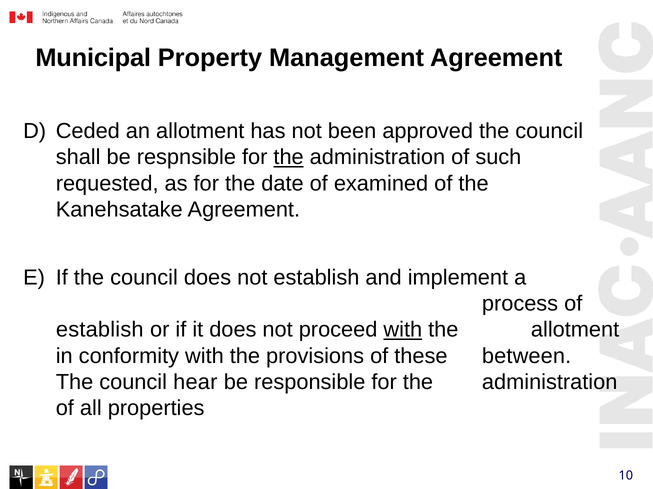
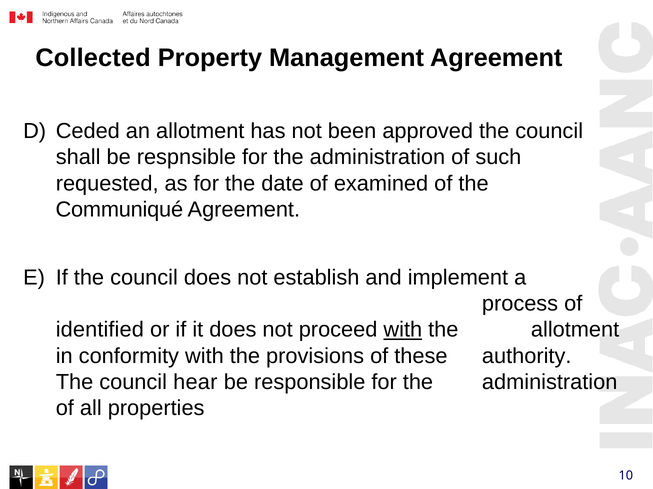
Municipal: Municipal -> Collected
the at (289, 158) underline: present -> none
Kanehsatake: Kanehsatake -> Communiqué
establish at (100, 330): establish -> identified
between: between -> authority
